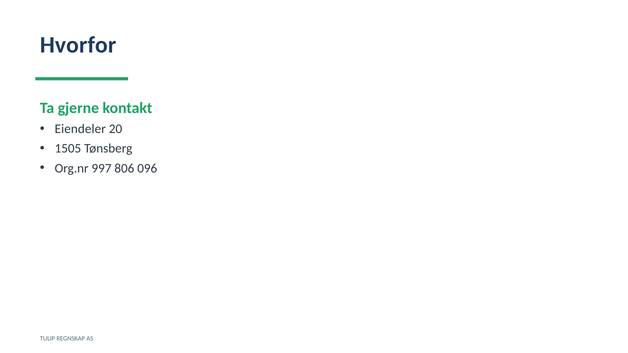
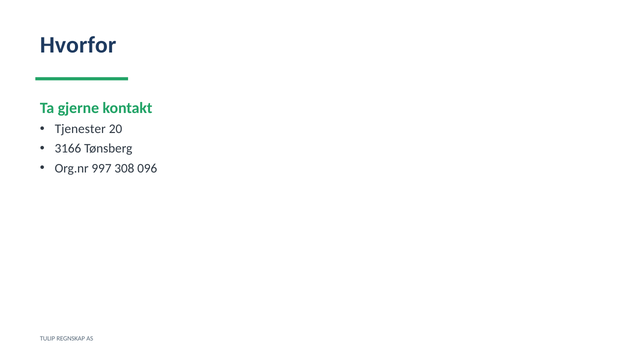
Eiendeler: Eiendeler -> Tjenester
1505: 1505 -> 3166
806: 806 -> 308
